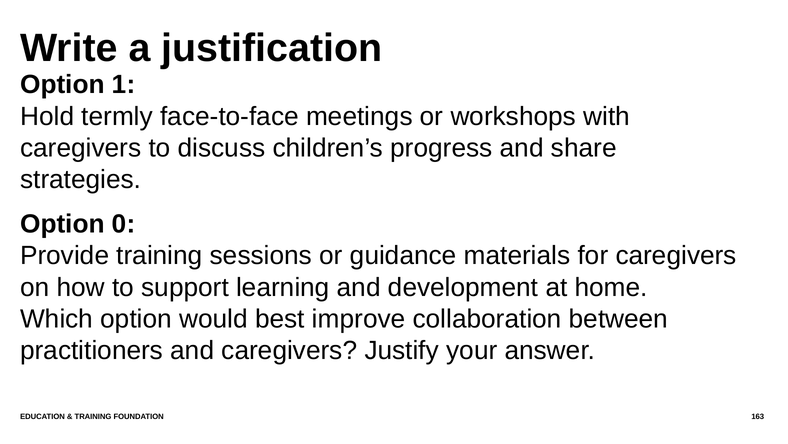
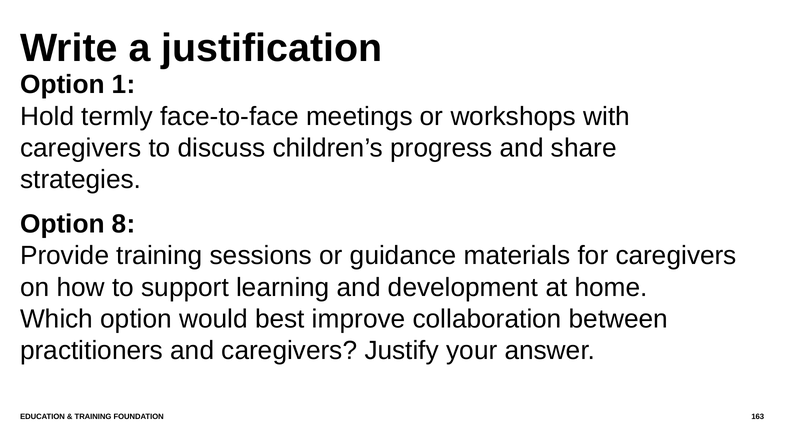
0: 0 -> 8
